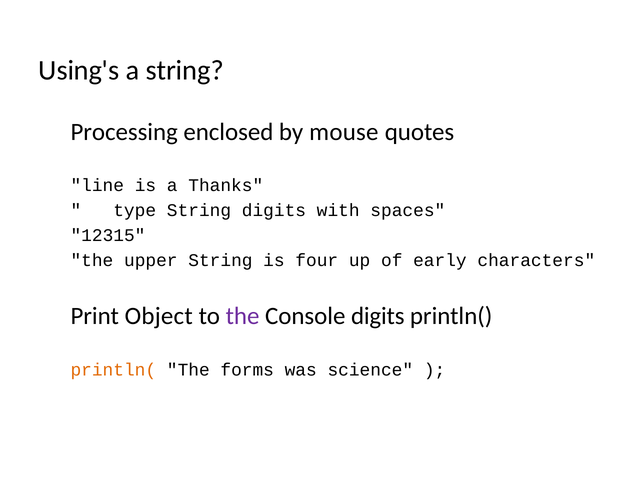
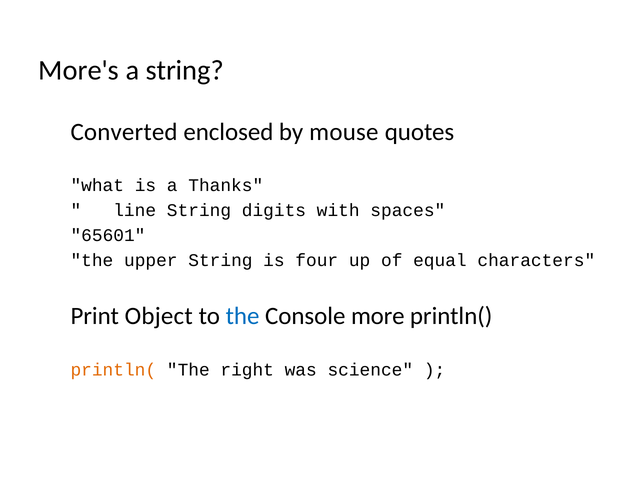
Using's: Using's -> More's
Processing: Processing -> Converted
line: line -> what
type: type -> line
12315: 12315 -> 65601
early: early -> equal
the at (243, 317) colour: purple -> blue
Console digits: digits -> more
forms: forms -> right
